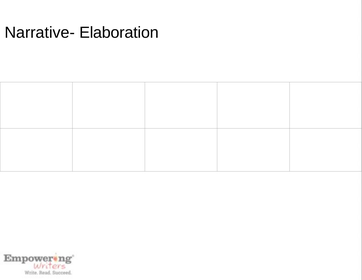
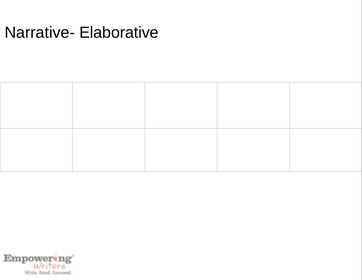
Elaboration: Elaboration -> Elaborative
